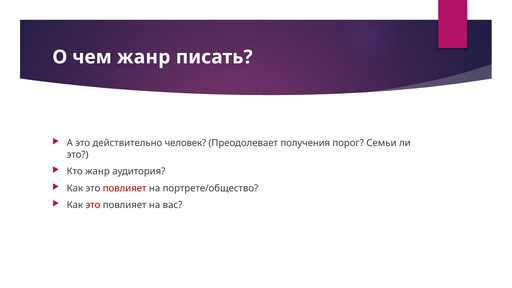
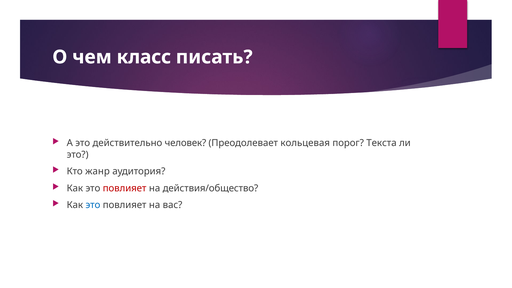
чем жанр: жанр -> класс
получения: получения -> кольцевая
Семьи: Семьи -> Текста
портрете/общество: портрете/общество -> действия/общество
это at (93, 205) colour: red -> blue
